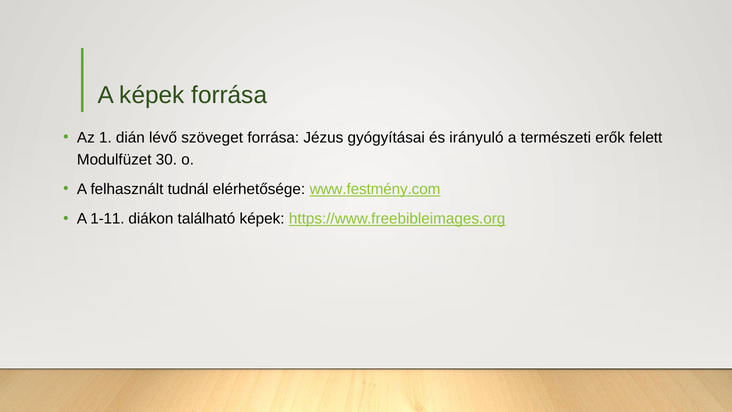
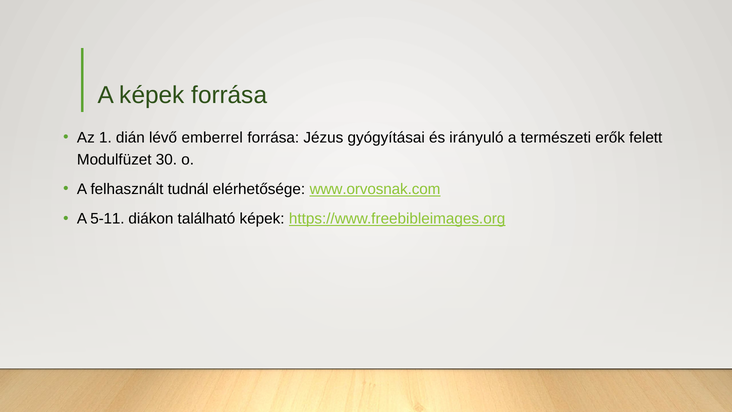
szöveget: szöveget -> emberrel
www.festmény.com: www.festmény.com -> www.orvosnak.com
1-11: 1-11 -> 5-11
